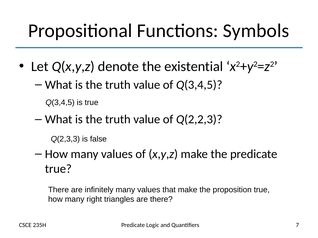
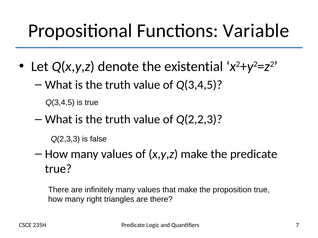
Symbols: Symbols -> Variable
